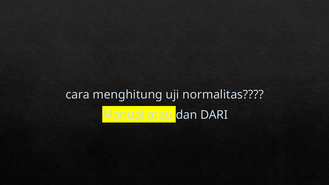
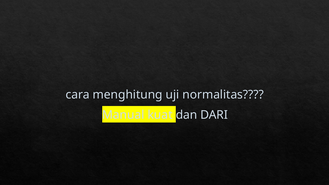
atau: atau -> kuat
